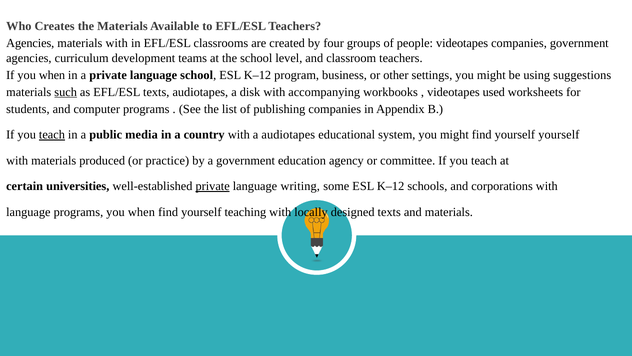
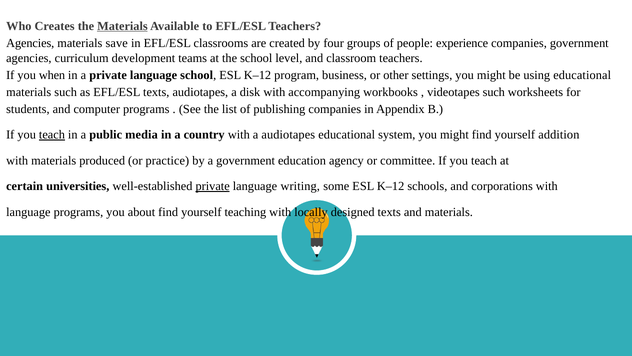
Materials at (122, 26) underline: none -> present
materials with: with -> save
people videotapes: videotapes -> experience
using suggestions: suggestions -> educational
such at (66, 92) underline: present -> none
videotapes used: used -> such
yourself yourself: yourself -> addition
programs you when: when -> about
